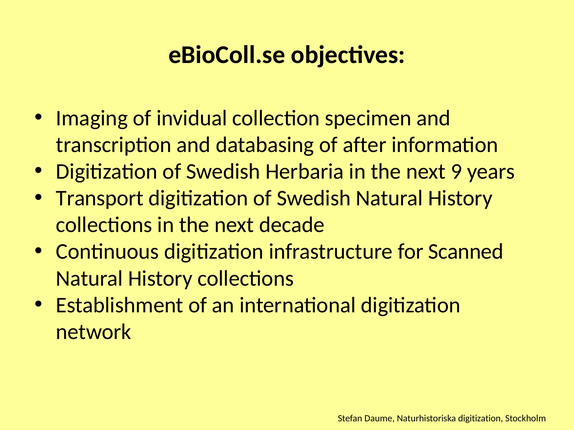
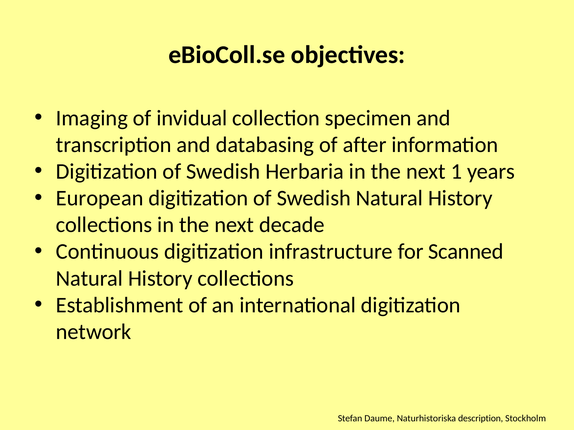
9: 9 -> 1
Transport: Transport -> European
Naturhistoriska digitization: digitization -> description
